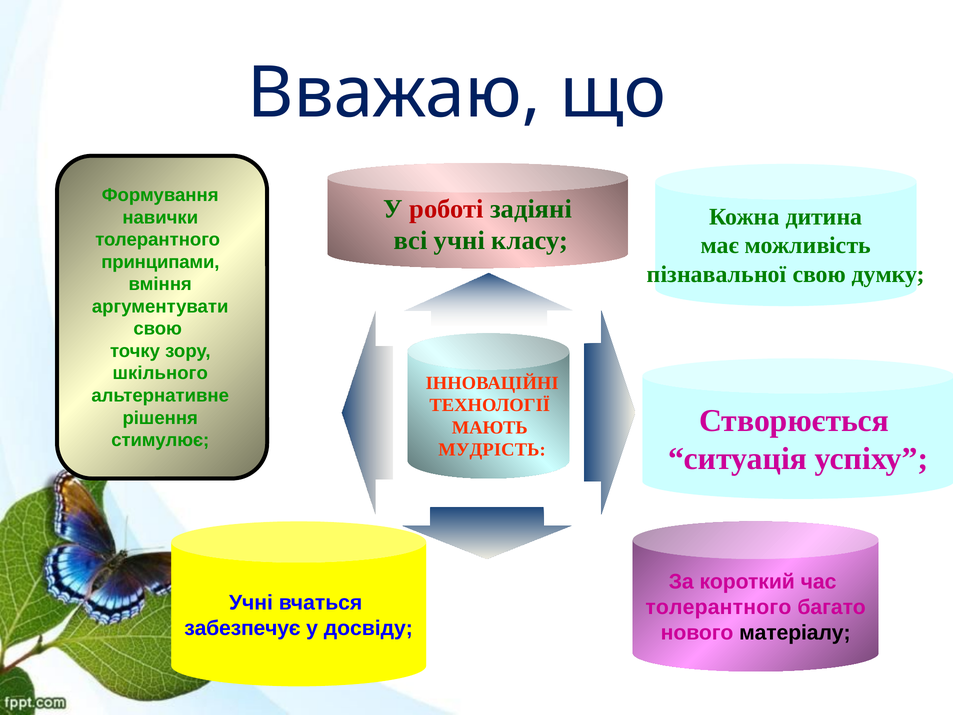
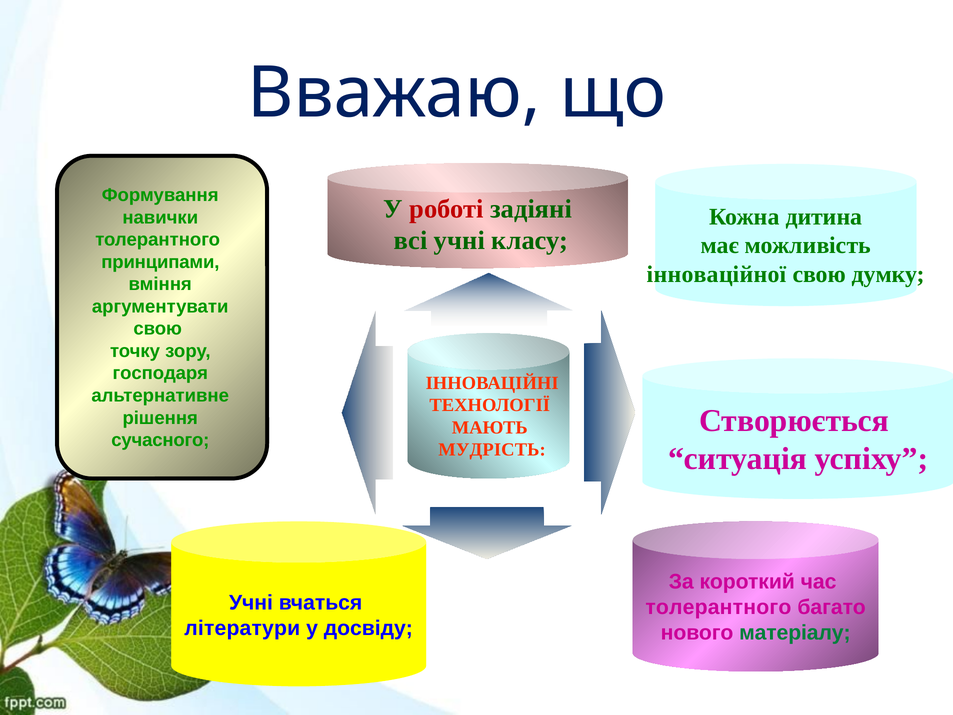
пізнавальної: пізнавальної -> інноваційної
шкільного: шкільного -> господаря
стимулює: стимулює -> сучасного
забезпечує: забезпечує -> літератури
матеріалу colour: black -> green
